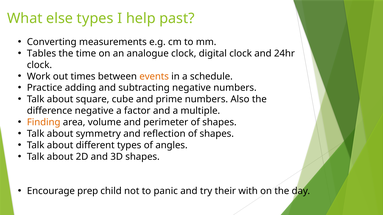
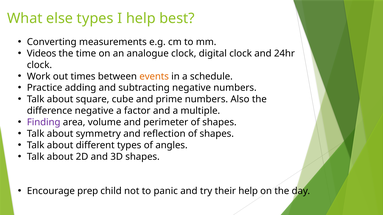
past: past -> best
Tables: Tables -> Videos
Finding colour: orange -> purple
their with: with -> help
